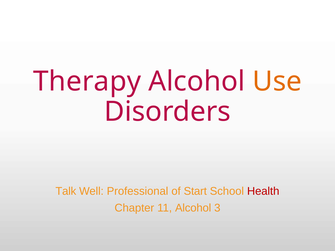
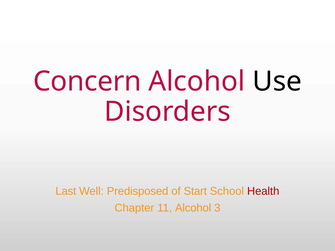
Therapy: Therapy -> Concern
Use colour: orange -> black
Talk: Talk -> Last
Professional: Professional -> Predisposed
